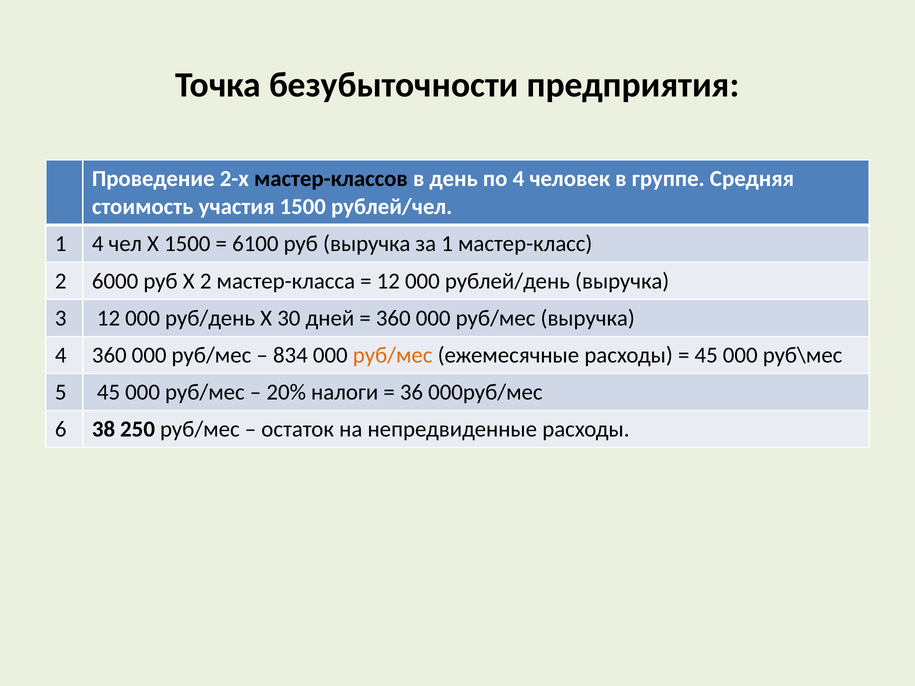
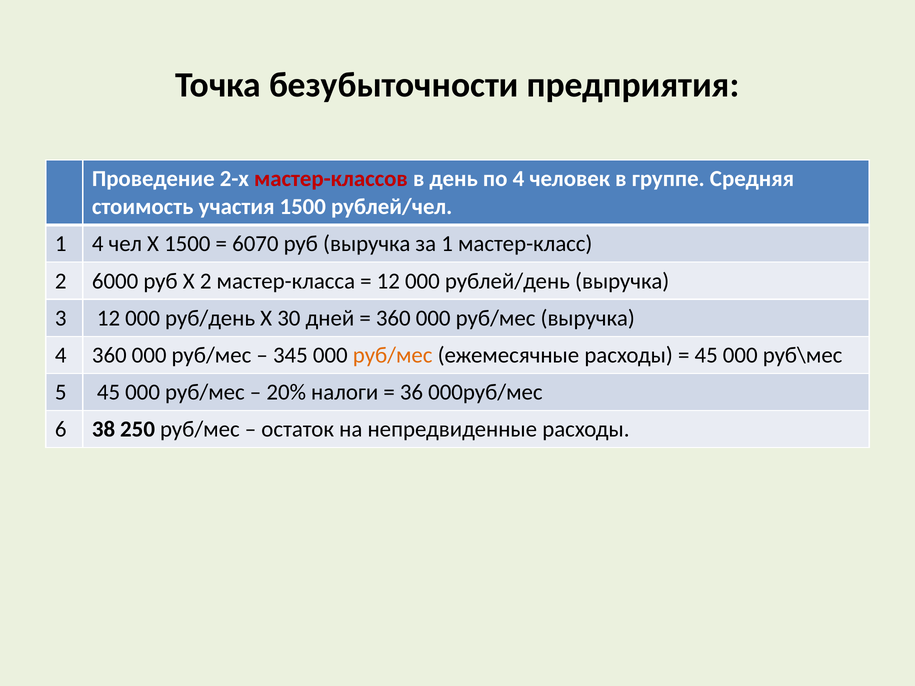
мастер-классов colour: black -> red
6100: 6100 -> 6070
834: 834 -> 345
